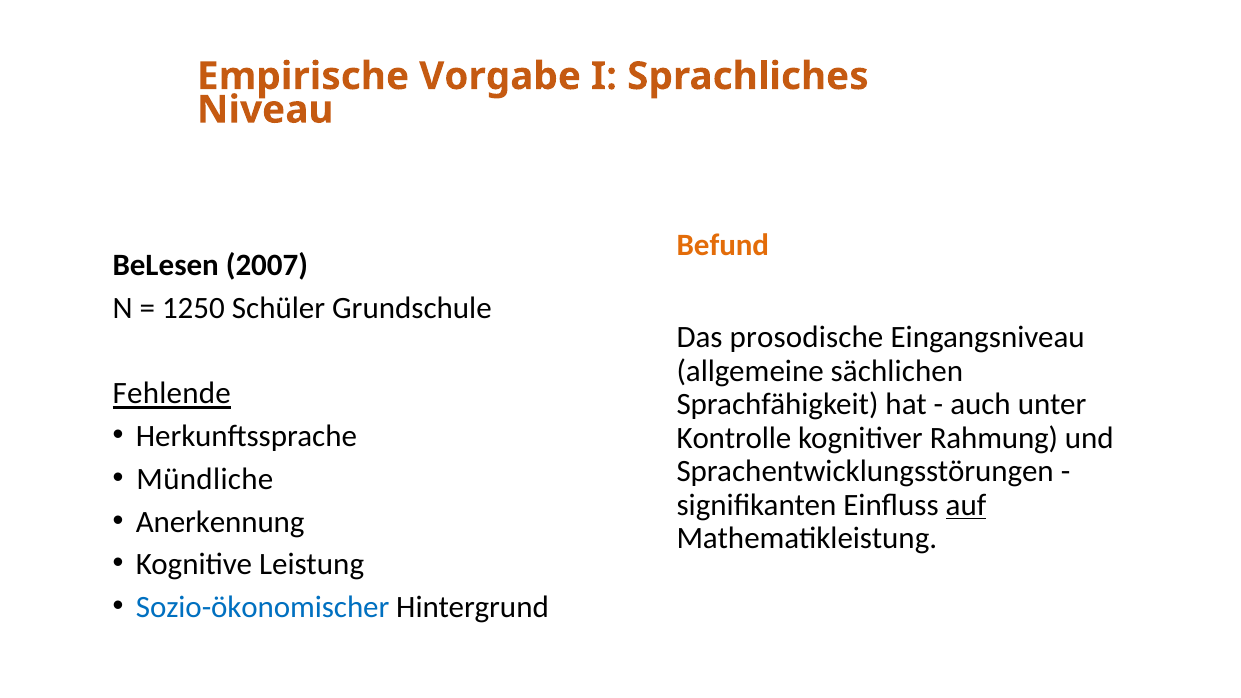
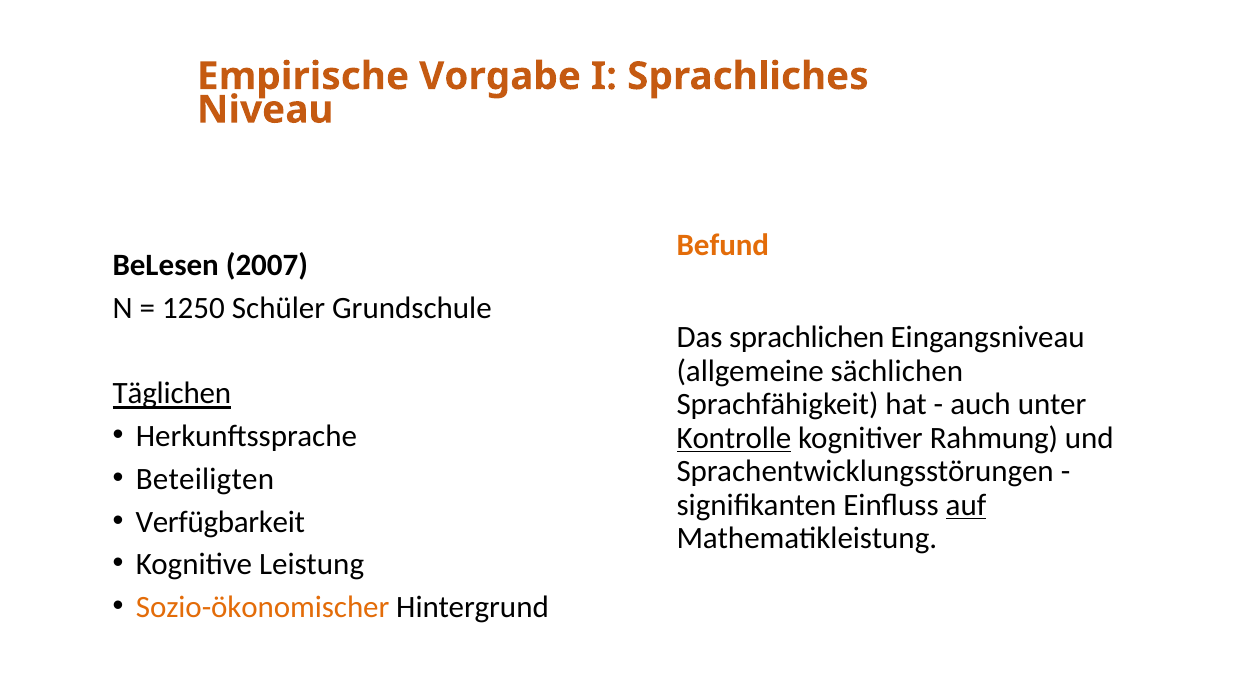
prosodische: prosodische -> sprachlichen
Fehlende: Fehlende -> Täglichen
Kontrolle underline: none -> present
Mündliche: Mündliche -> Beteiligten
Anerkennung: Anerkennung -> Verfügbarkeit
Sozio-ökonomischer colour: blue -> orange
